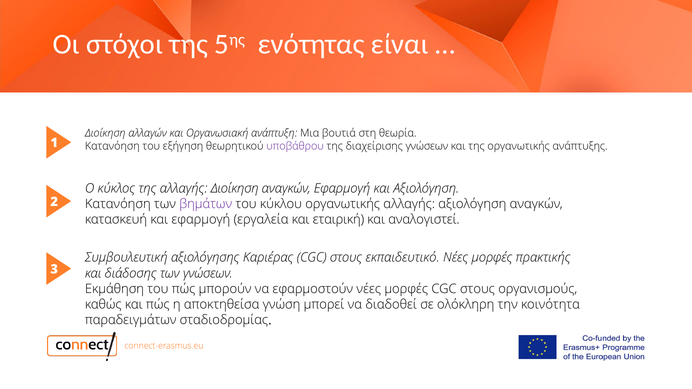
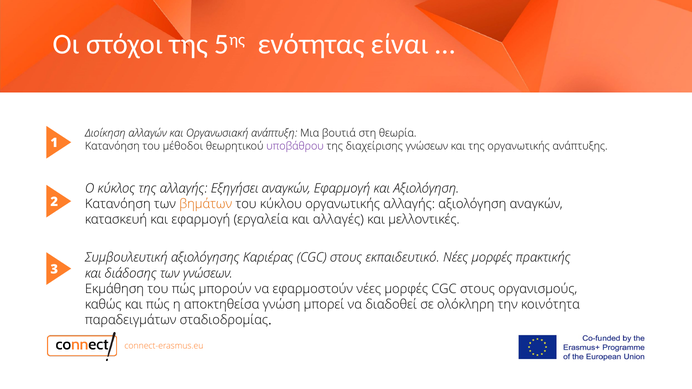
εξήγηση: εξήγηση -> μέθοδοι
αλλαγής Διοίκηση: Διοίκηση -> Εξηγήσει
βημάτων colour: purple -> orange
εταιρική: εταιρική -> αλλαγές
αναλογιστεί: αναλογιστεί -> μελλοντικές
